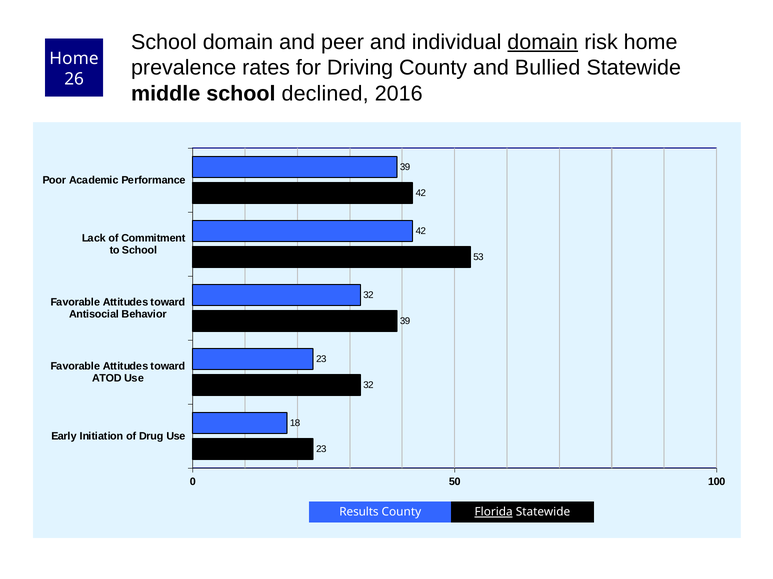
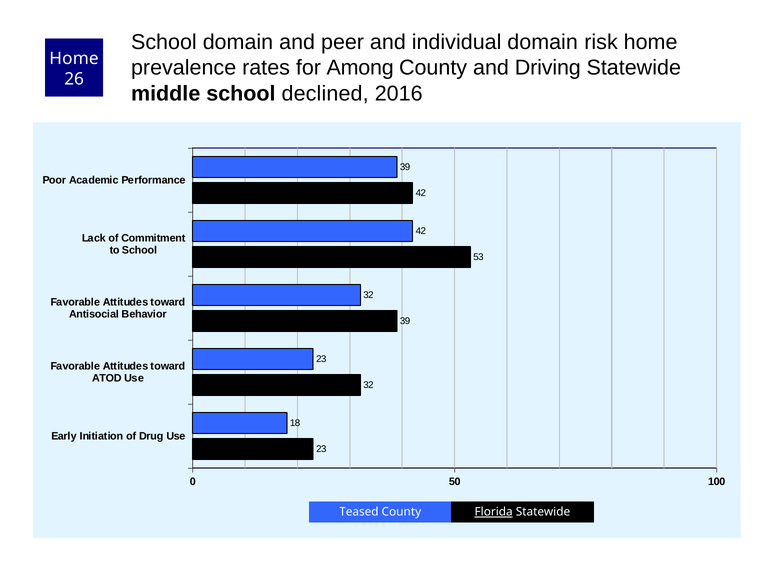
domain at (543, 42) underline: present -> none
Driving: Driving -> Among
Bullied: Bullied -> Driving
Results: Results -> Teased
